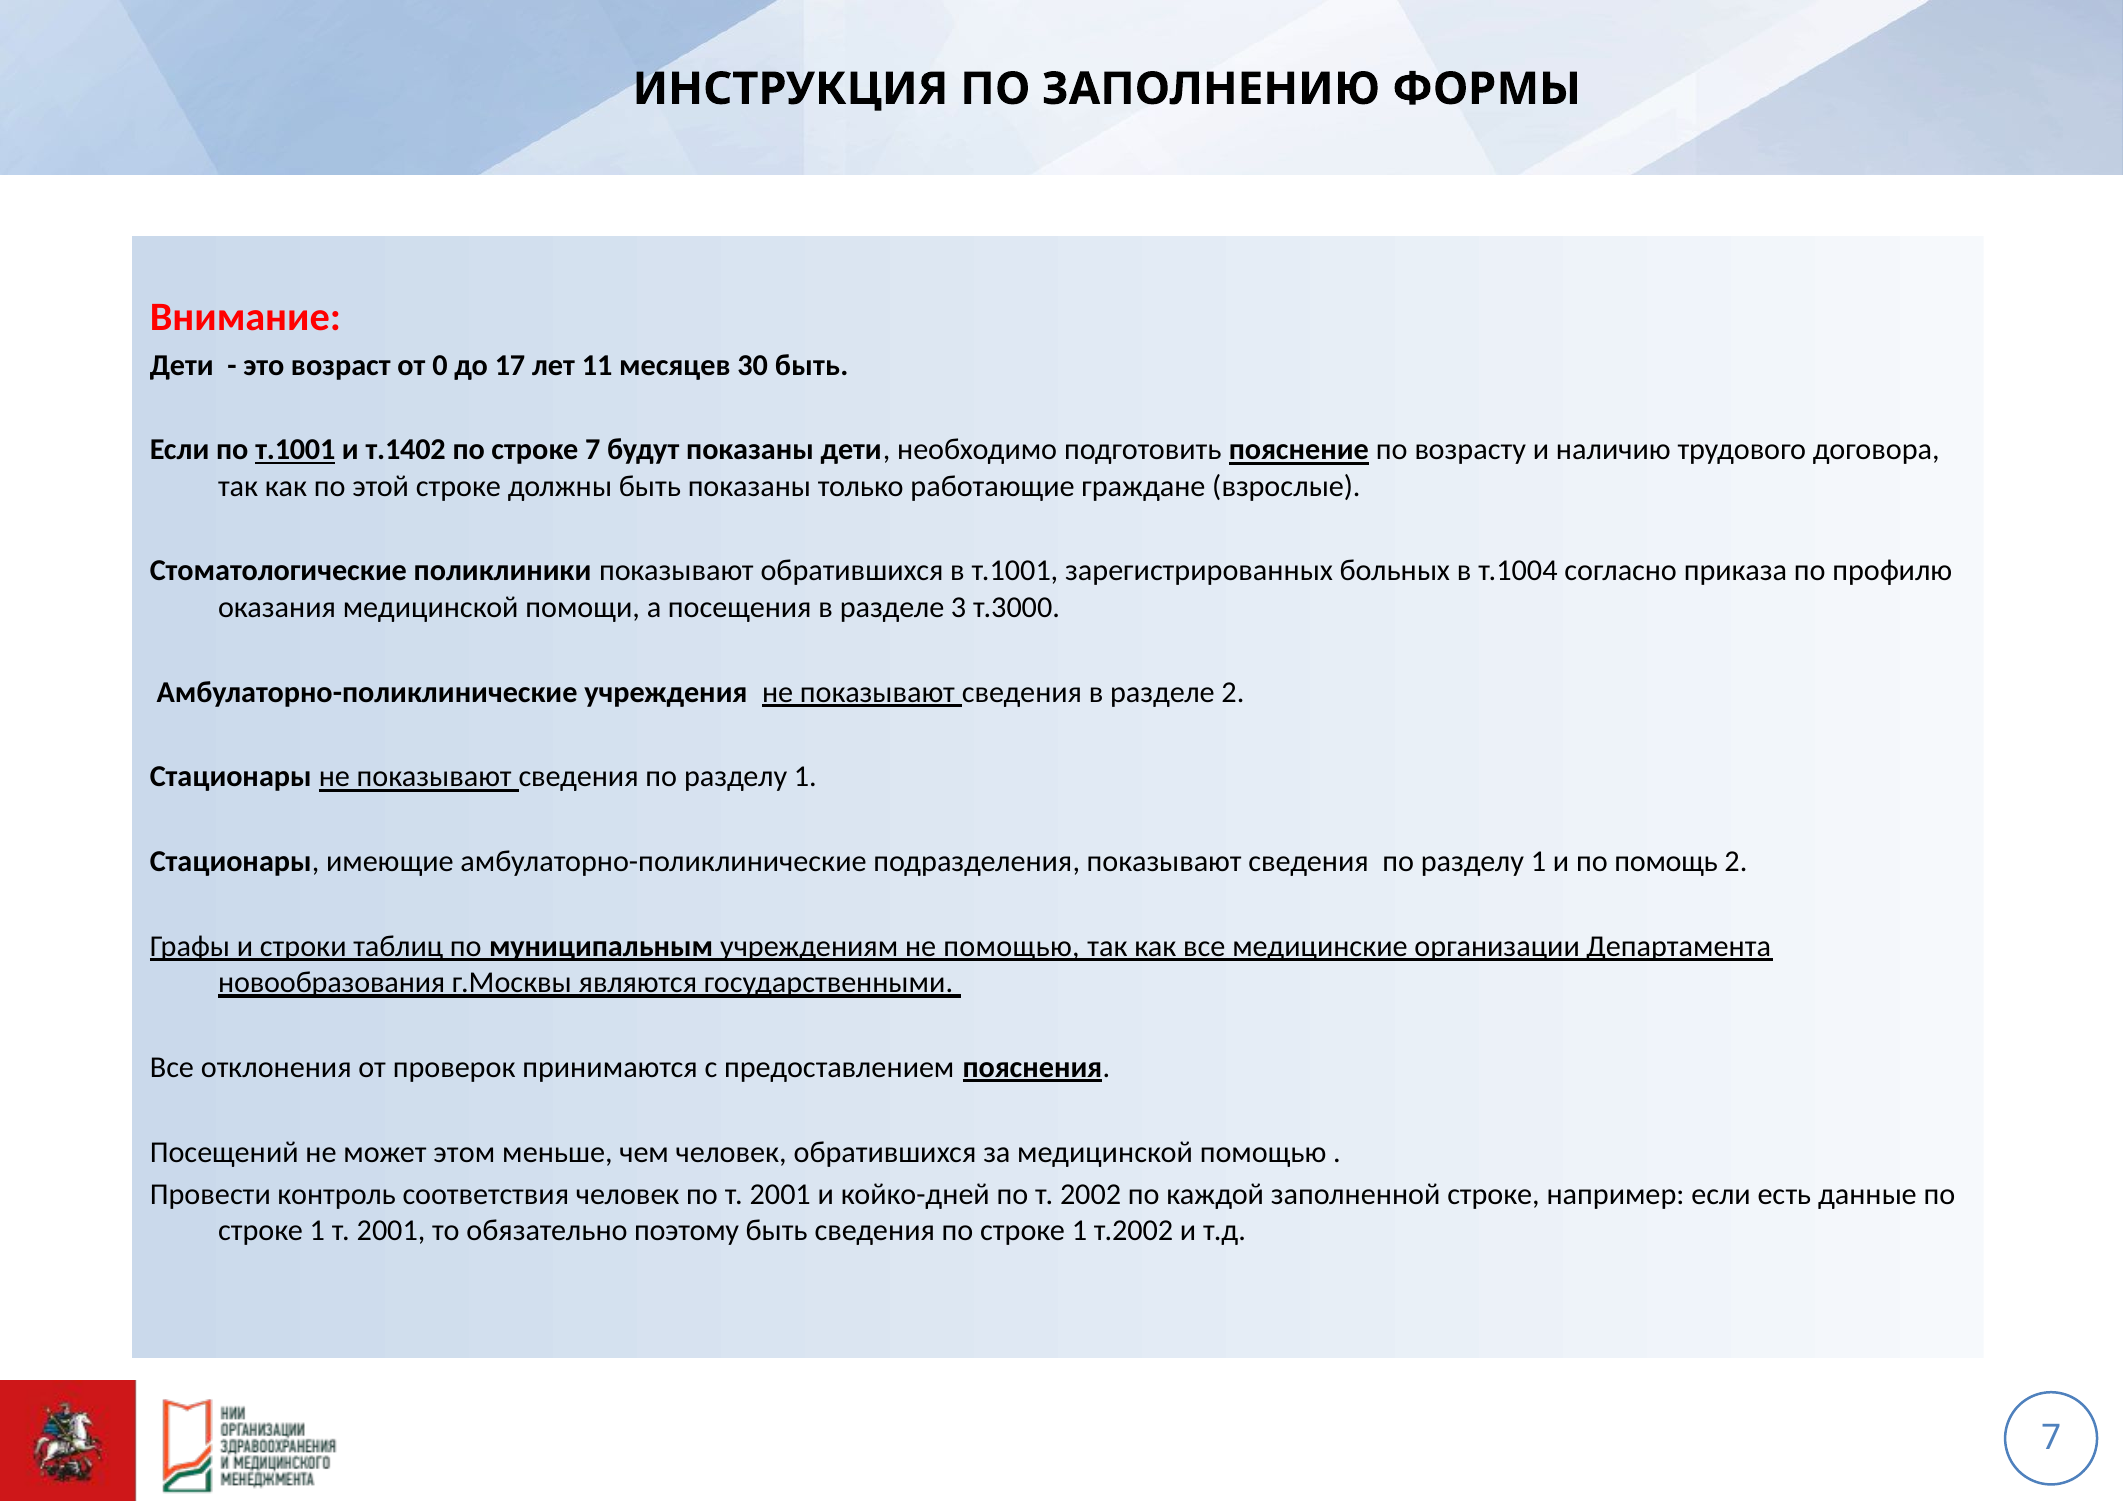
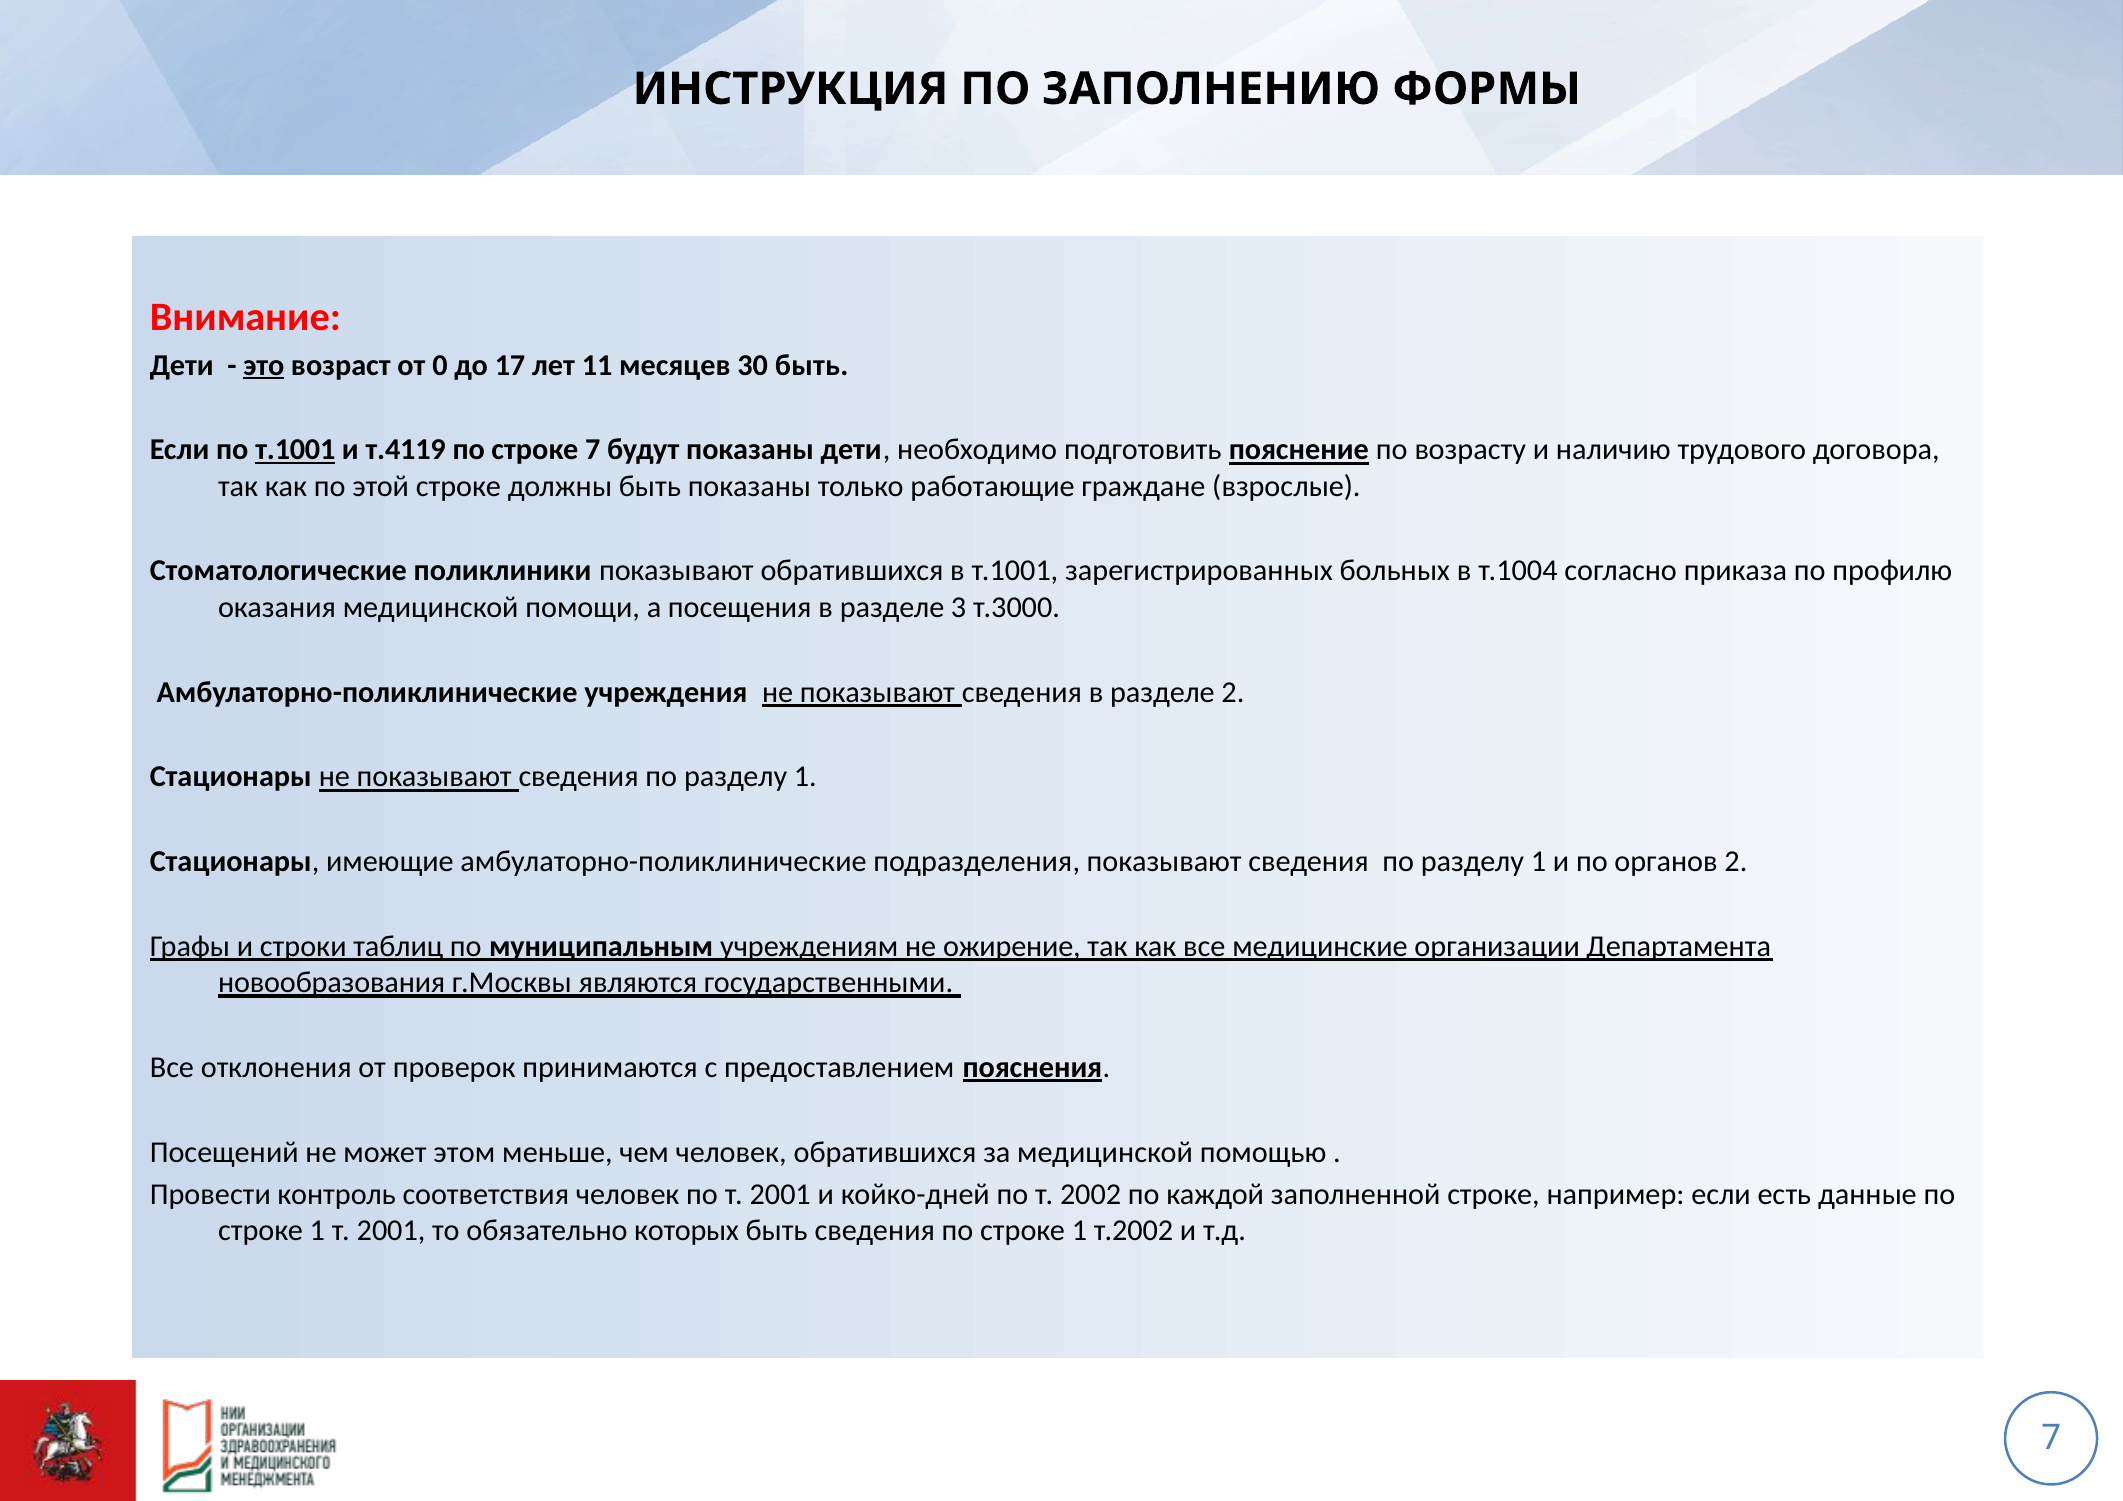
это underline: none -> present
т.1402: т.1402 -> т.4119
помощь: помощь -> органов
не помощью: помощью -> ожирение
поэтому: поэтому -> которых
